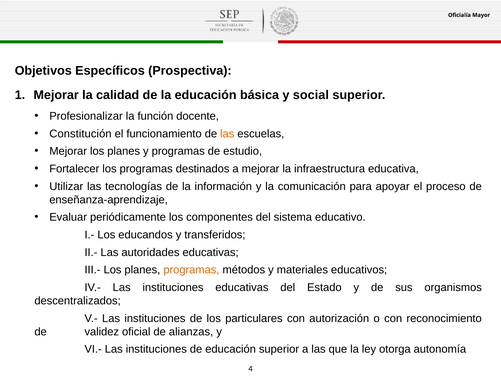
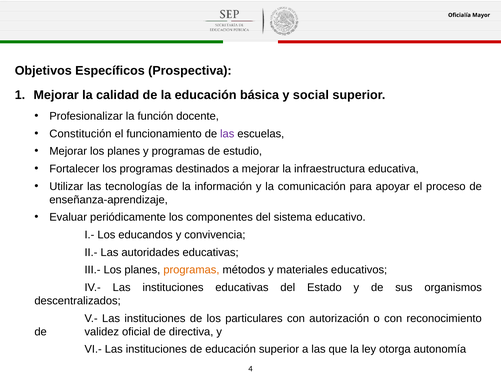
las at (227, 134) colour: orange -> purple
transferidos: transferidos -> convivencia
alianzas: alianzas -> directiva
